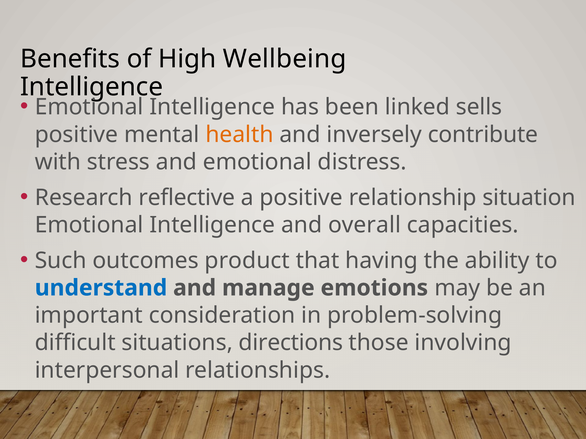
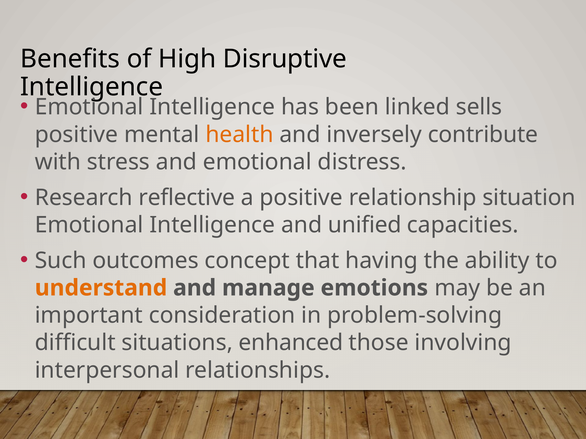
Wellbeing: Wellbeing -> Disruptive
overall: overall -> unified
product: product -> concept
understand colour: blue -> orange
directions: directions -> enhanced
